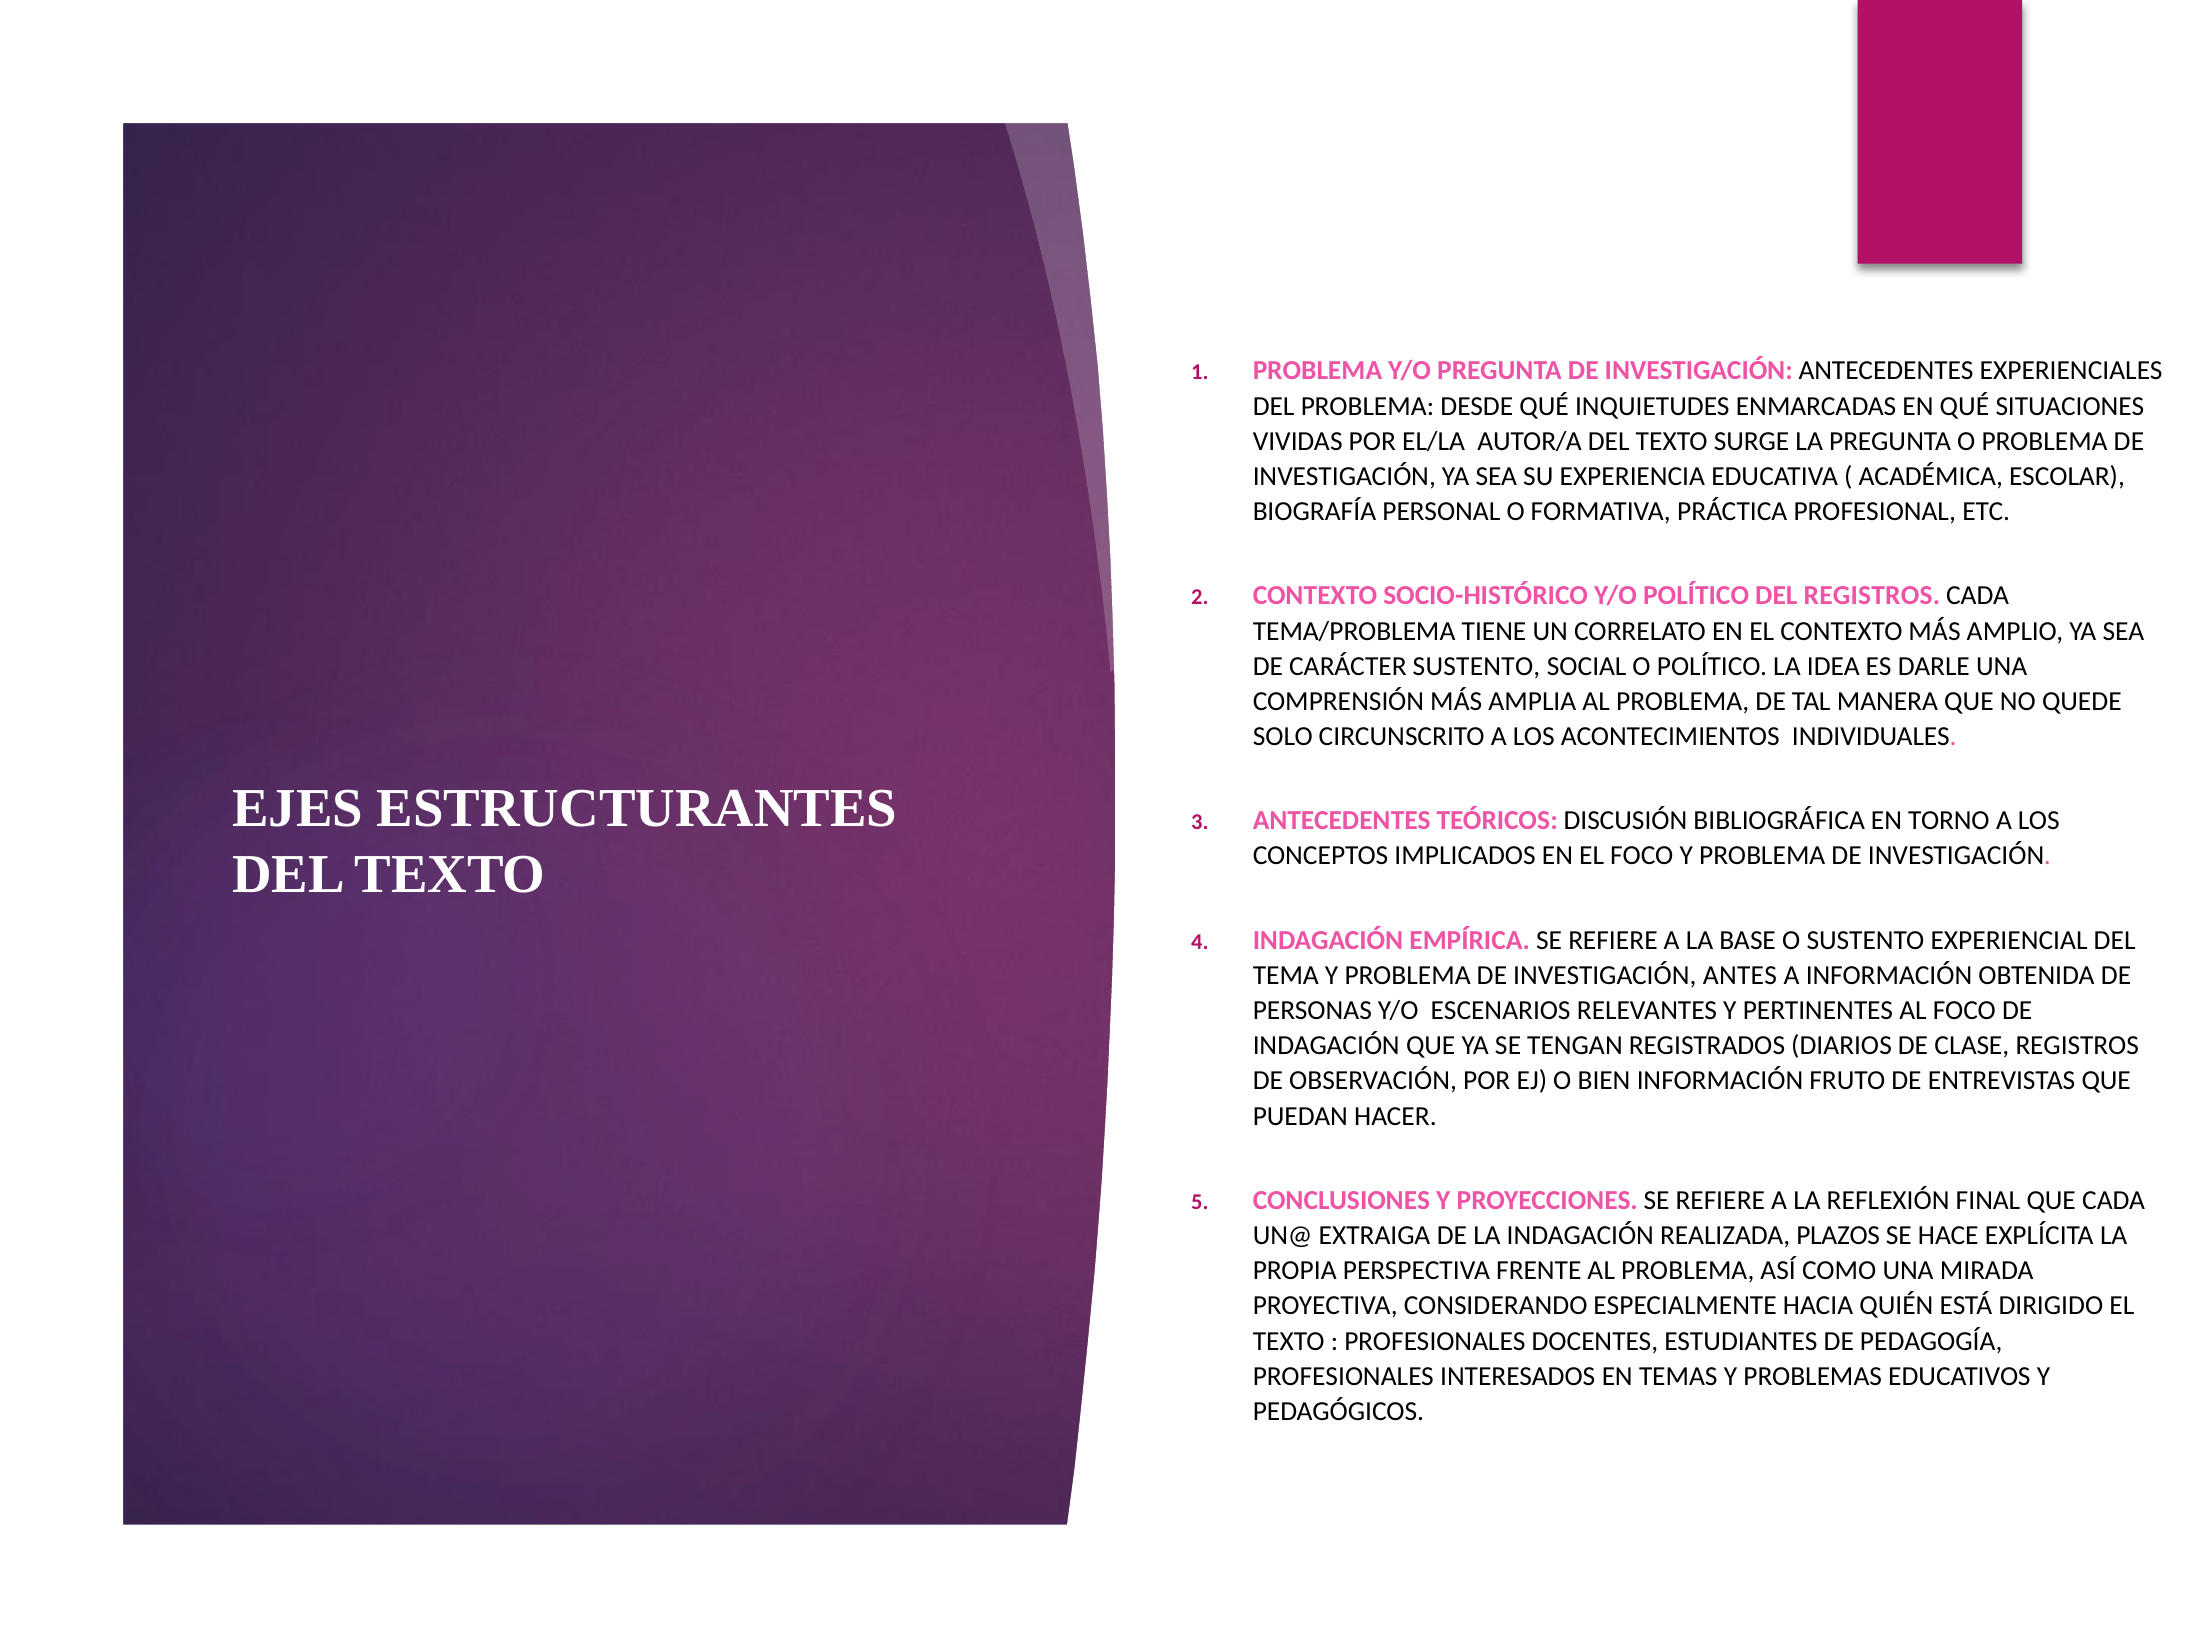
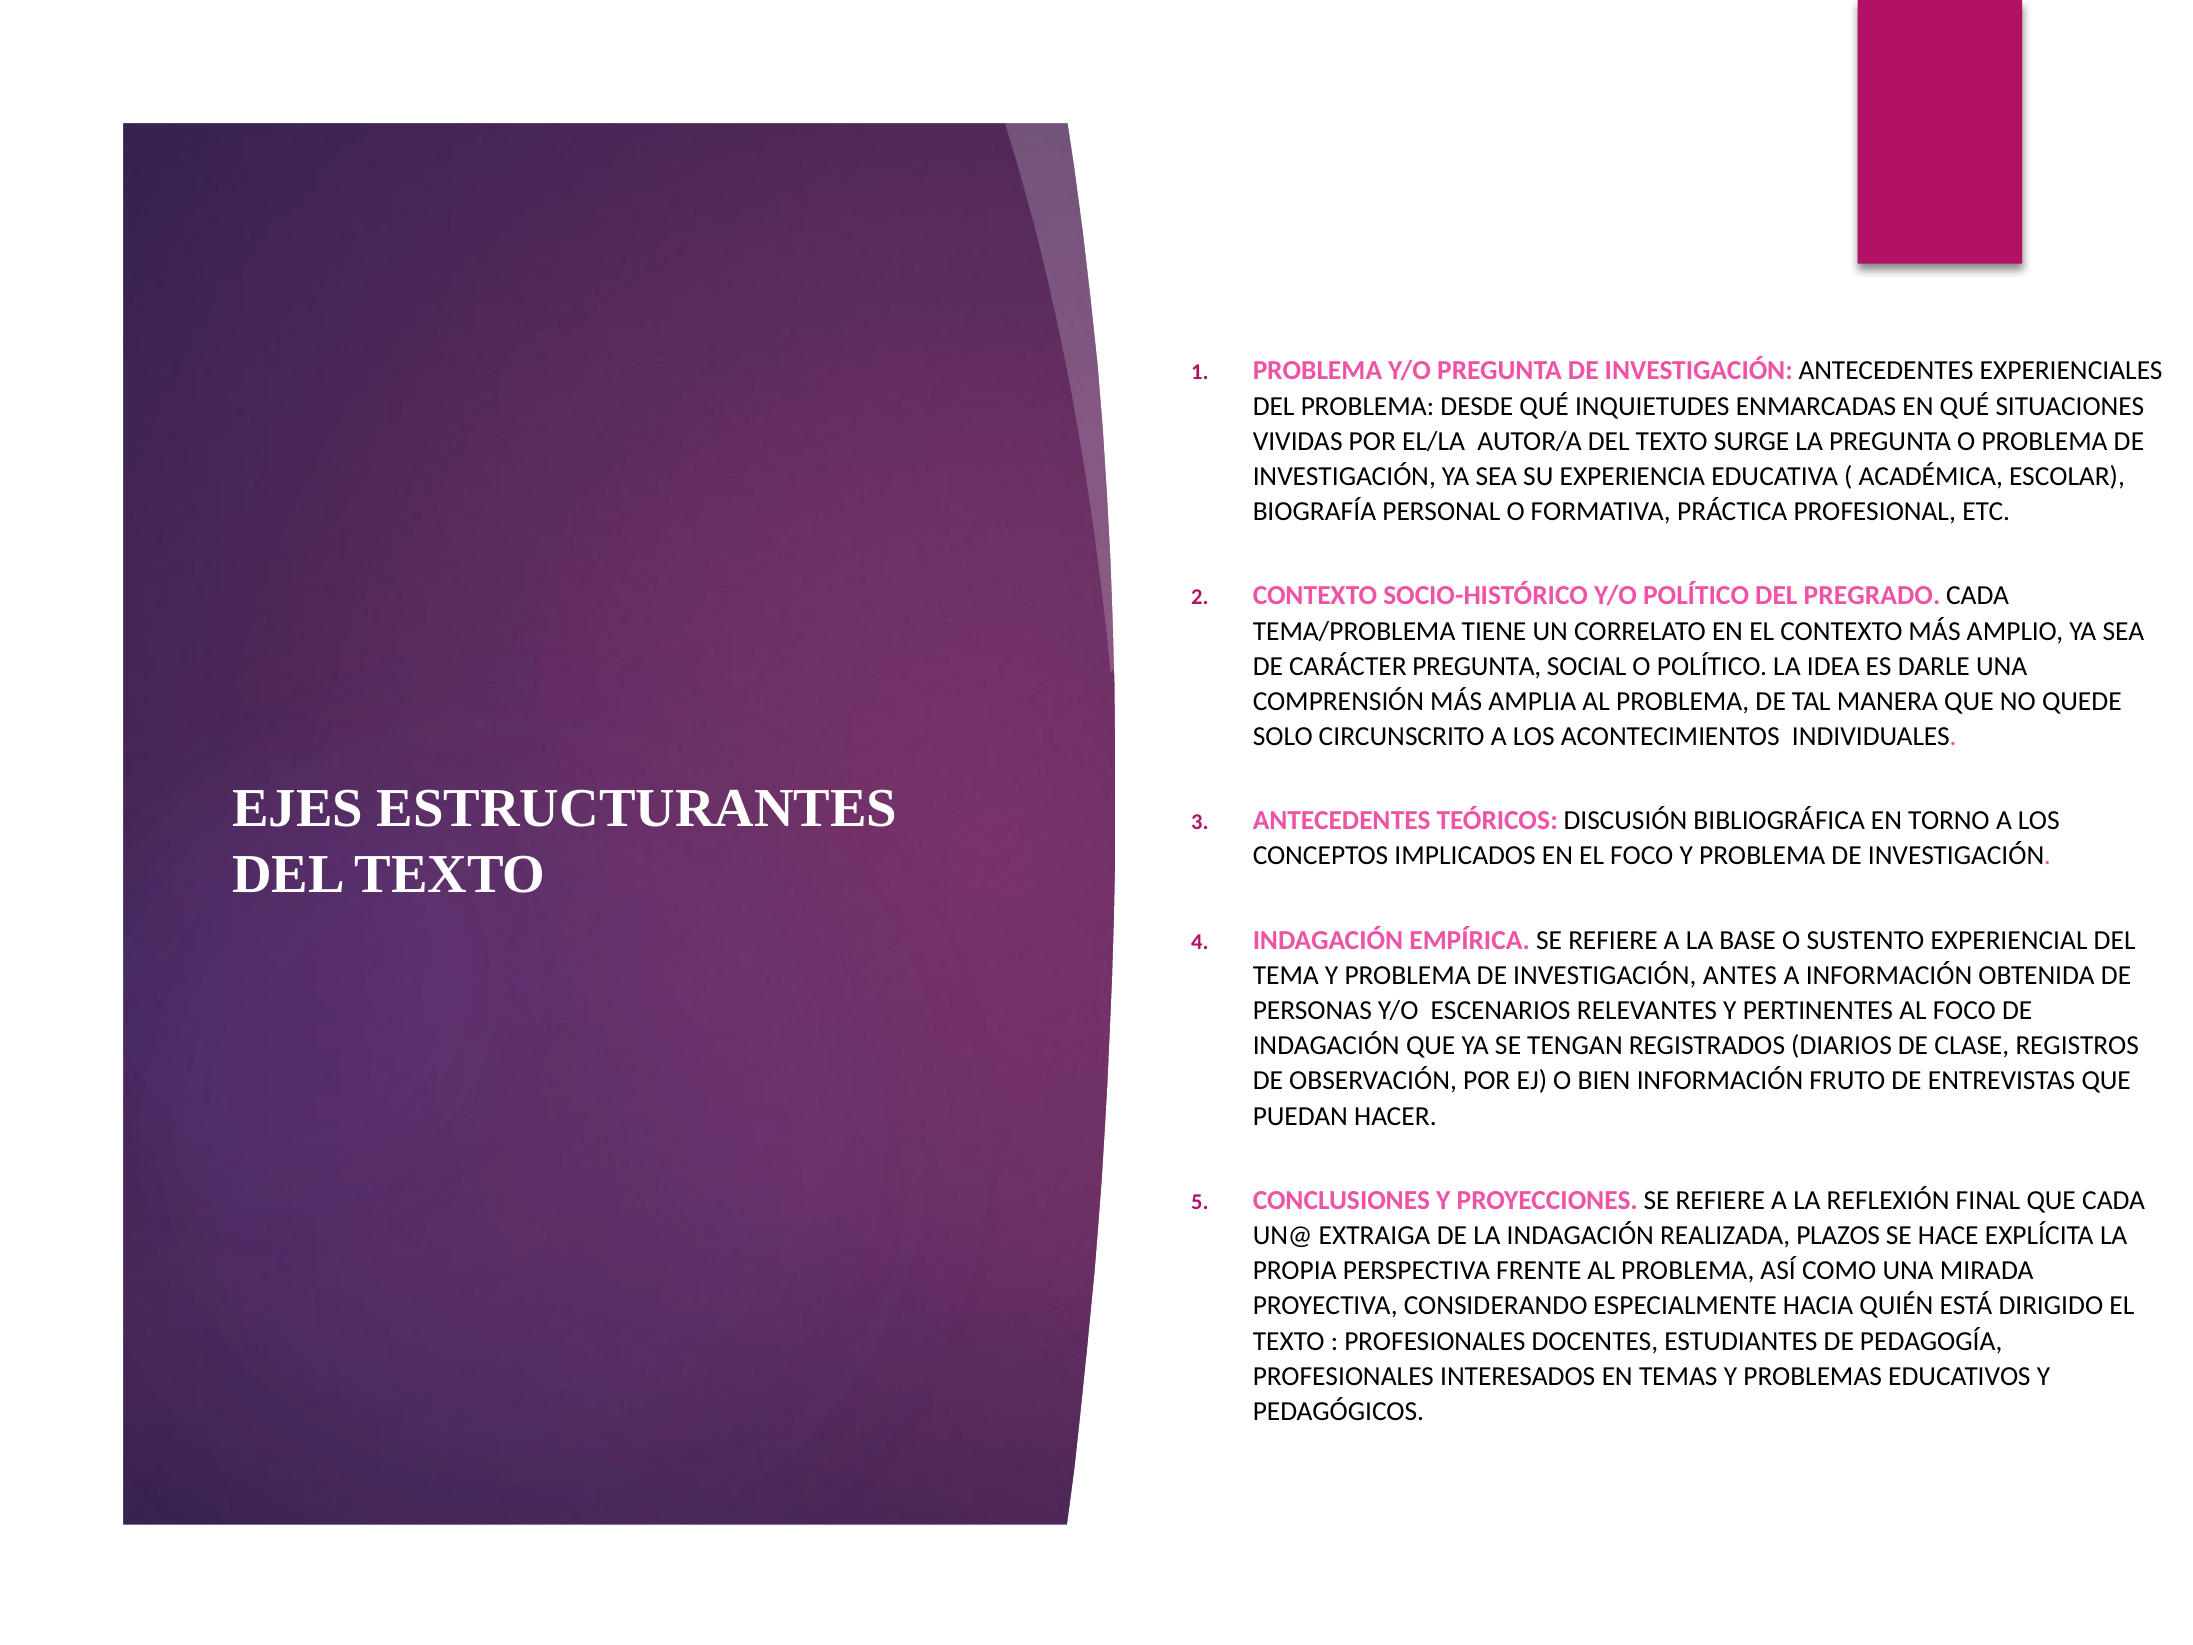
DEL REGISTROS: REGISTROS -> PREGRADO
CARÁCTER SUSTENTO: SUSTENTO -> PREGUNTA
